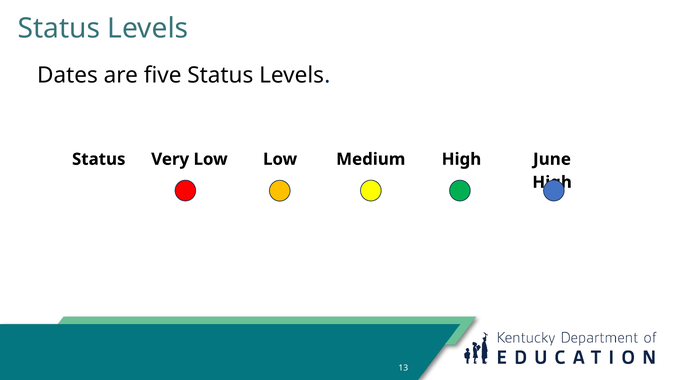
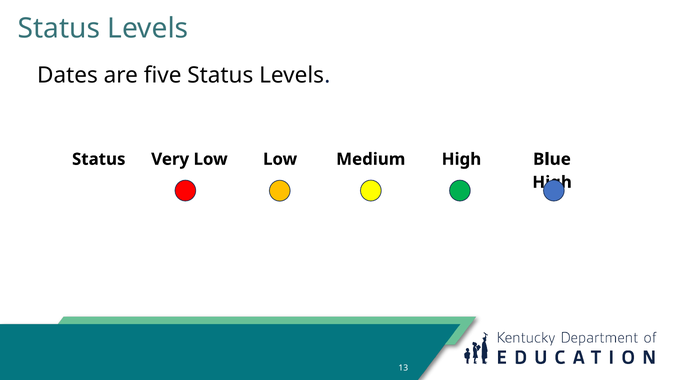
June: June -> Blue
